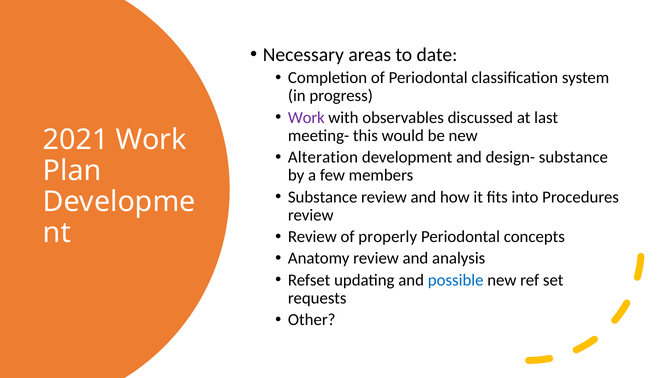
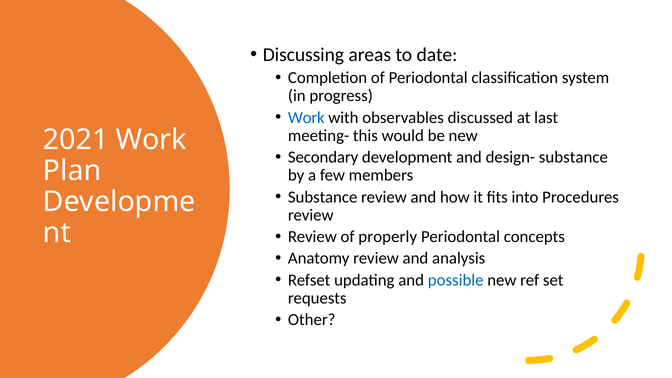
Necessary: Necessary -> Discussing
Work at (306, 117) colour: purple -> blue
Alteration: Alteration -> Secondary
